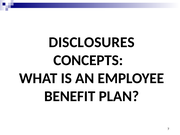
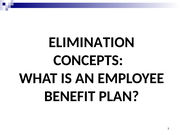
DISCLOSURES: DISCLOSURES -> ELIMINATION
